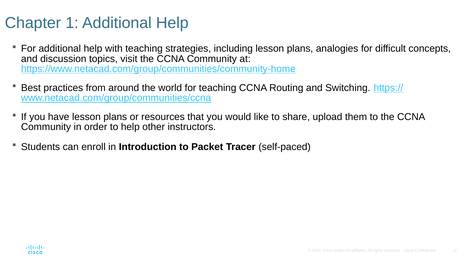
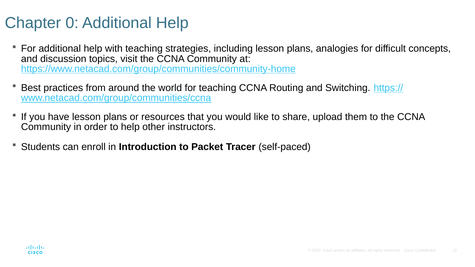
1: 1 -> 0
